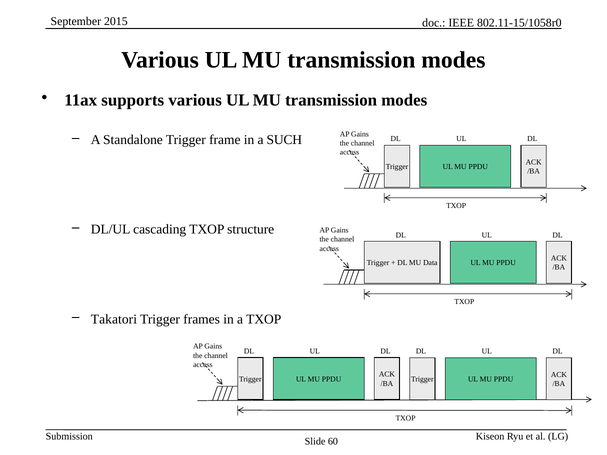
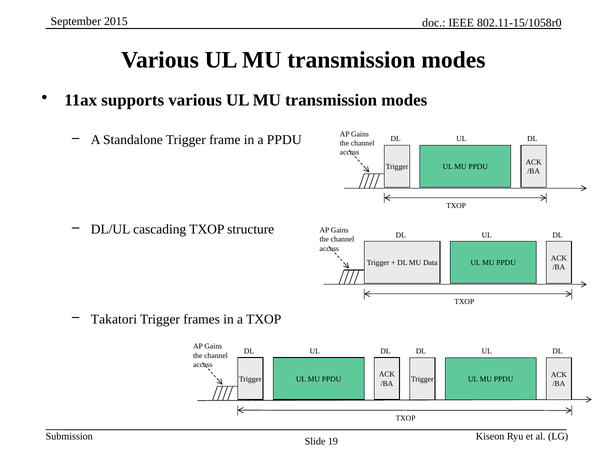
a SUCH: SUCH -> PPDU
60: 60 -> 19
